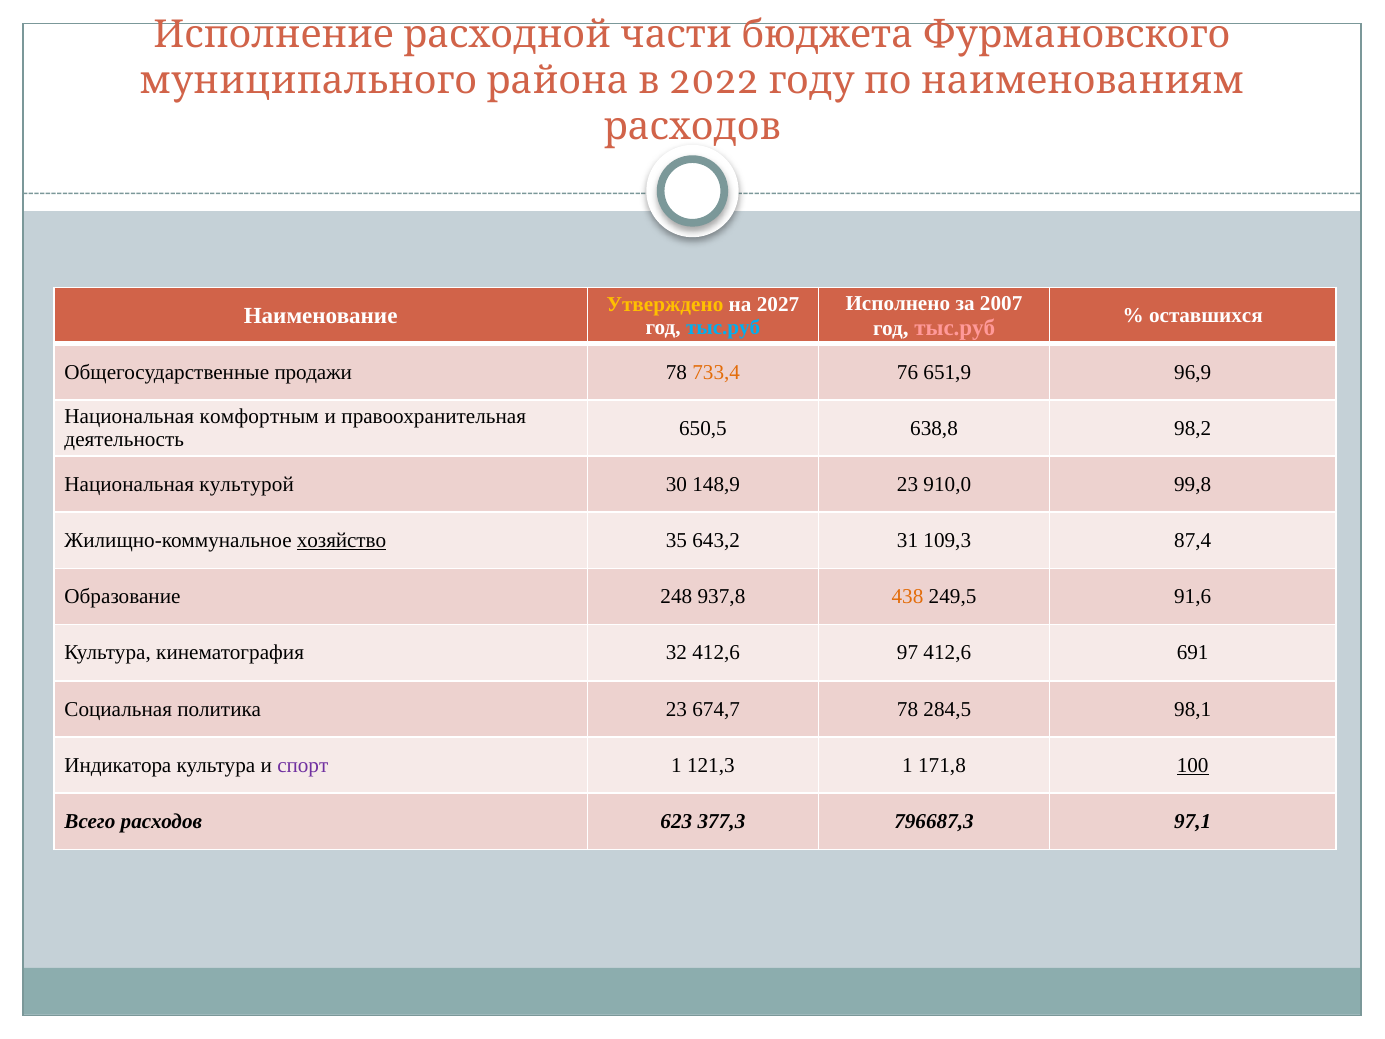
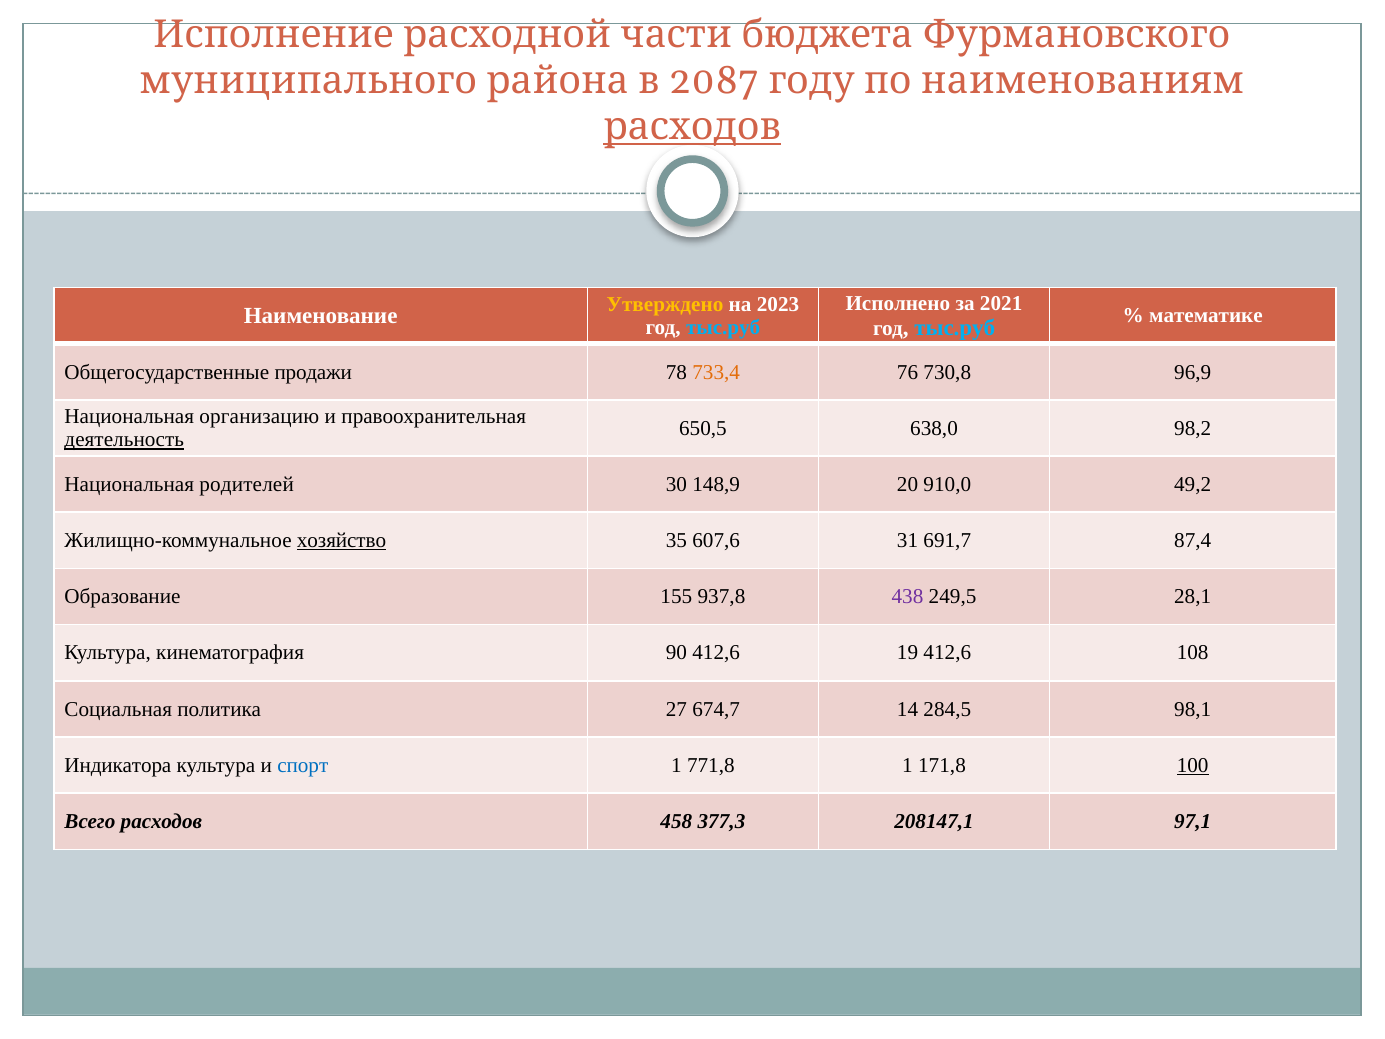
2022: 2022 -> 2087
расходов at (692, 127) underline: none -> present
2007: 2007 -> 2021
2027: 2027 -> 2023
оставшихся: оставшихся -> математике
тыс.руб at (955, 328) colour: pink -> light blue
651,9: 651,9 -> 730,8
комфортным: комфортным -> организацию
638,8: 638,8 -> 638,0
деятельность underline: none -> present
культурой: культурой -> родителей
148,9 23: 23 -> 20
99,8: 99,8 -> 49,2
643,2: 643,2 -> 607,6
109,3: 109,3 -> 691,7
248: 248 -> 155
438 colour: orange -> purple
91,6: 91,6 -> 28,1
32: 32 -> 90
97: 97 -> 19
691: 691 -> 108
политика 23: 23 -> 27
674,7 78: 78 -> 14
спорт colour: purple -> blue
121,3: 121,3 -> 771,8
623: 623 -> 458
796687,3: 796687,3 -> 208147,1
